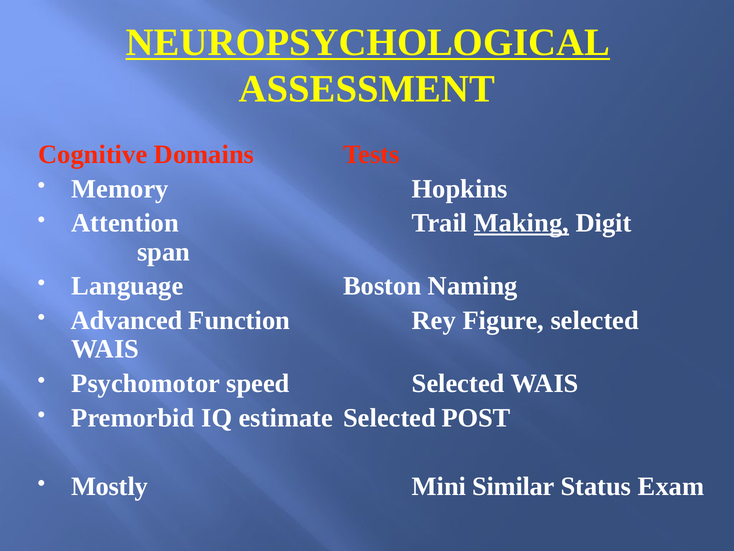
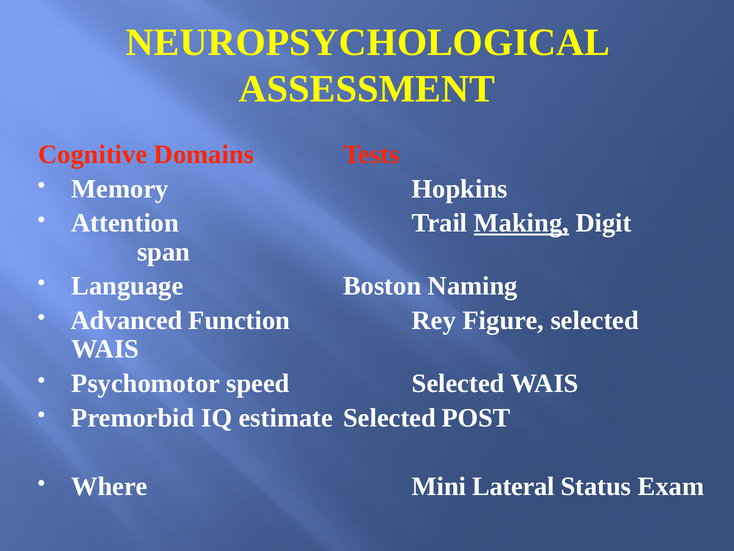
NEUROPSYCHOLOGICAL underline: present -> none
Mostly: Mostly -> Where
Similar: Similar -> Lateral
